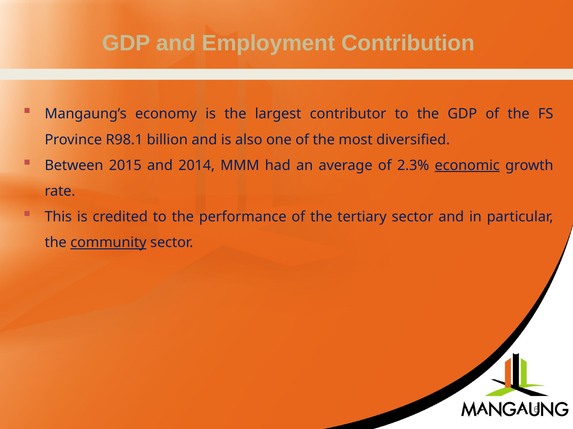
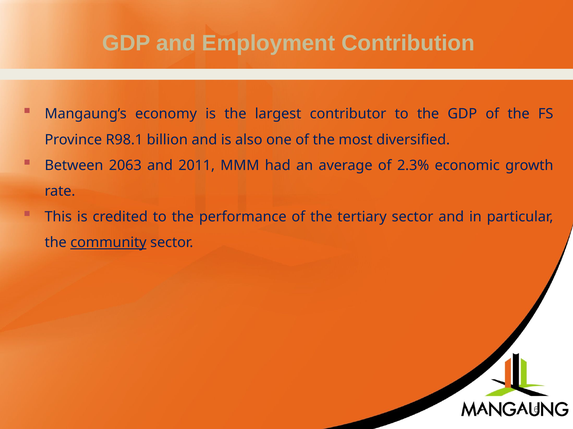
2015: 2015 -> 2063
2014: 2014 -> 2011
economic underline: present -> none
